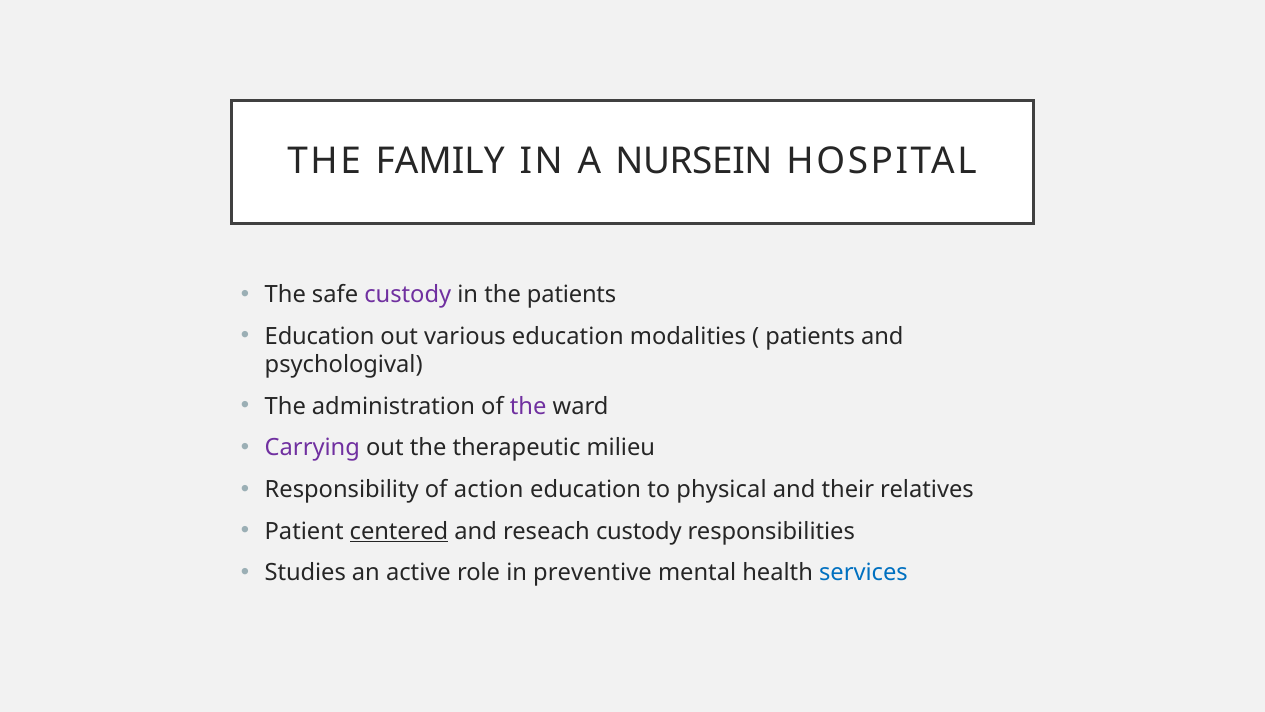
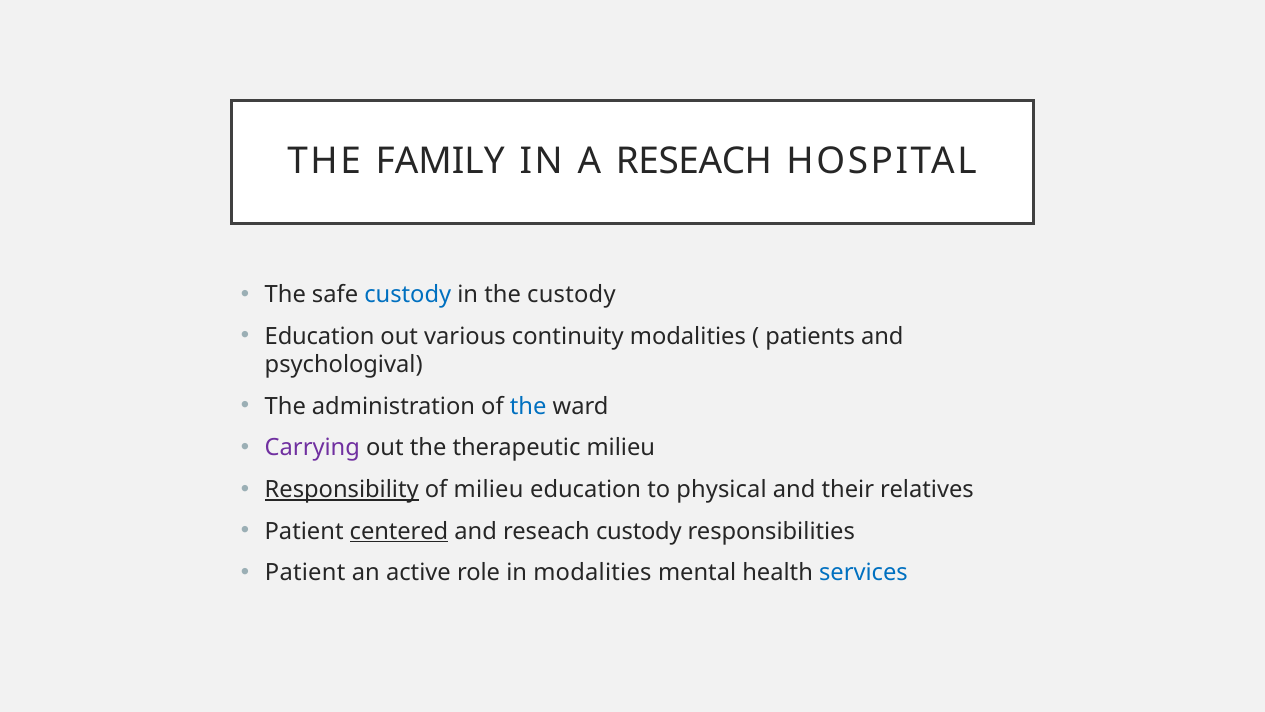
A NURSEIN: NURSEIN -> RESEACH
custody at (408, 294) colour: purple -> blue
the patients: patients -> custody
various education: education -> continuity
the at (528, 406) colour: purple -> blue
Responsibility underline: none -> present
of action: action -> milieu
Studies at (305, 573): Studies -> Patient
in preventive: preventive -> modalities
